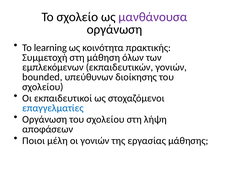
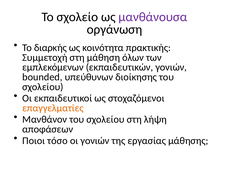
learning: learning -> διαρκής
επαγγελματίες colour: blue -> orange
Οργάνωση at (45, 119): Οργάνωση -> Μανθάνον
μέλη: μέλη -> τόσο
